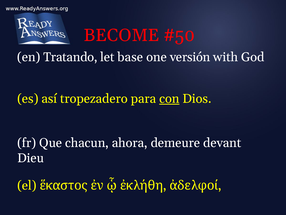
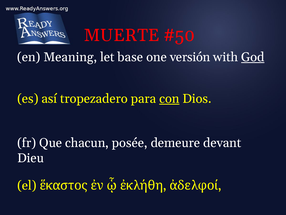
BECOME: BECOME -> MUERTE
Tratando: Tratando -> Meaning
God underline: none -> present
ahora: ahora -> posée
